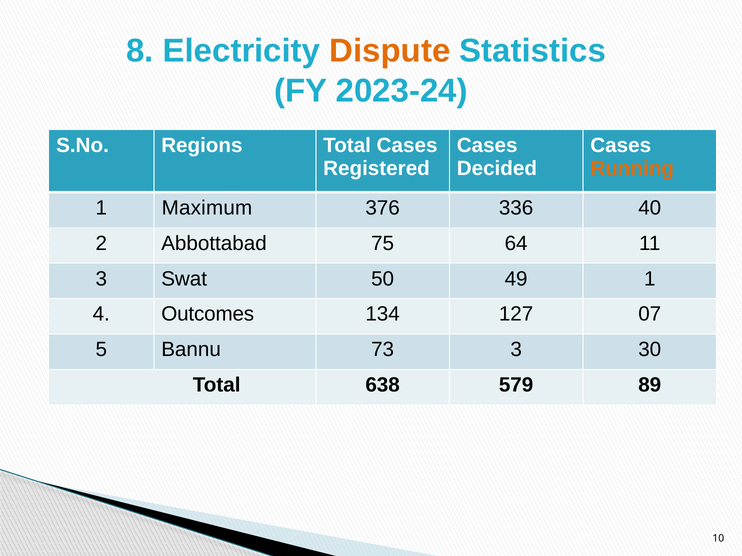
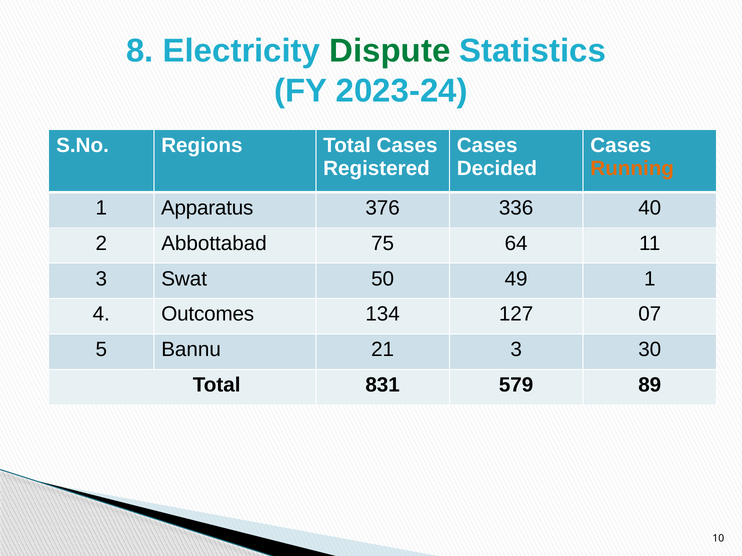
Dispute colour: orange -> green
Maximum: Maximum -> Apparatus
73: 73 -> 21
638: 638 -> 831
